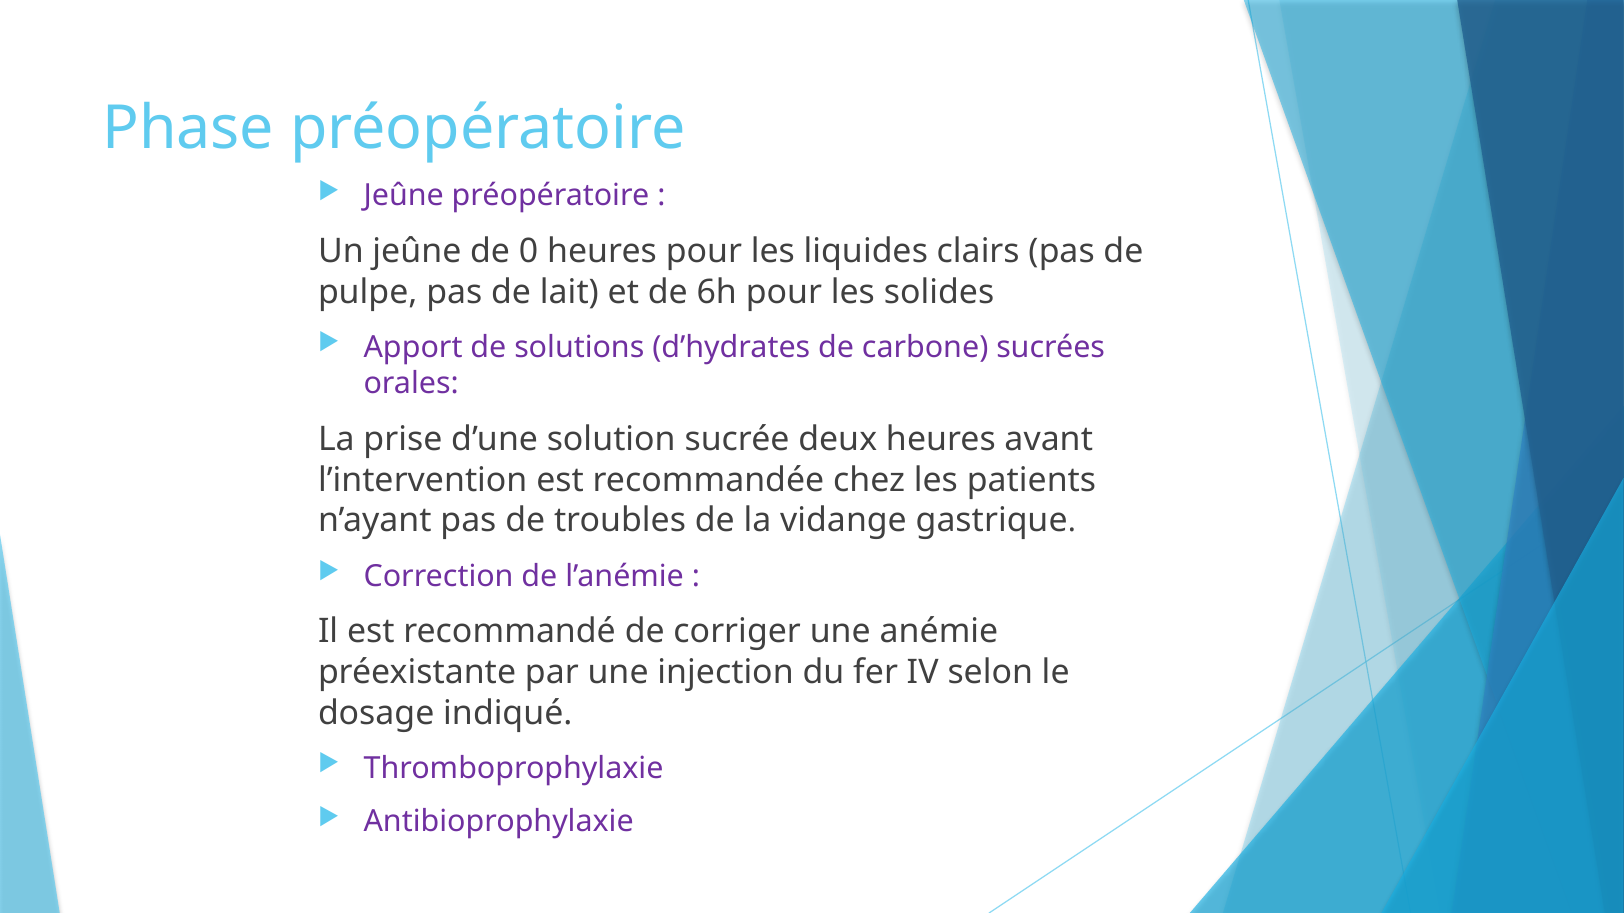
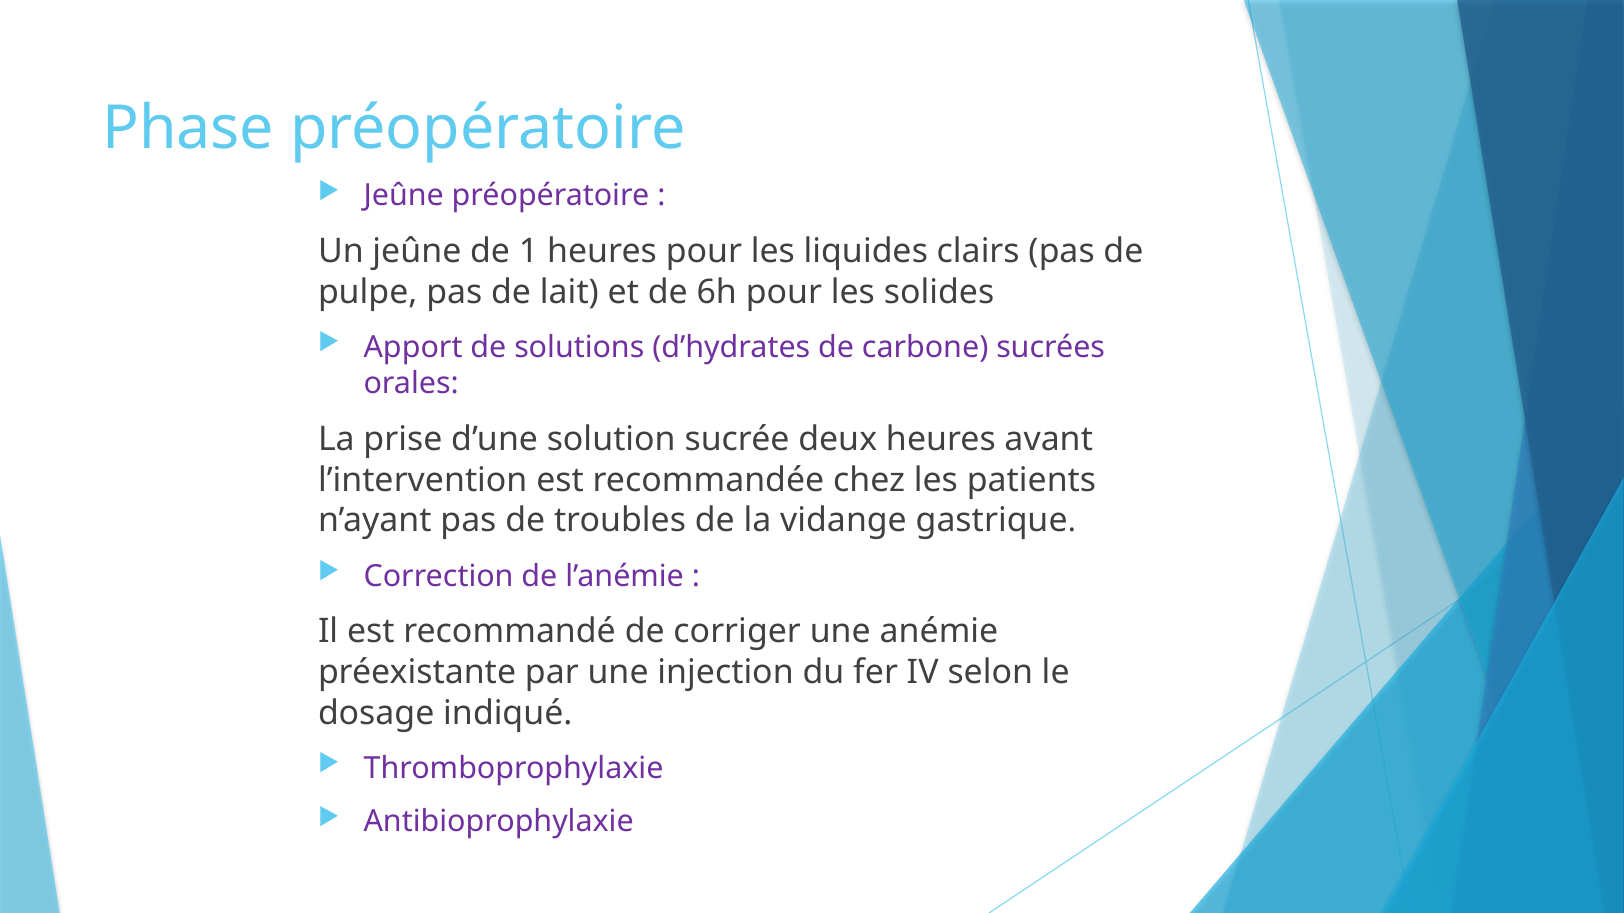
0: 0 -> 1
